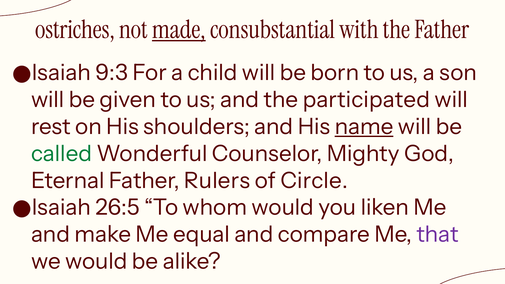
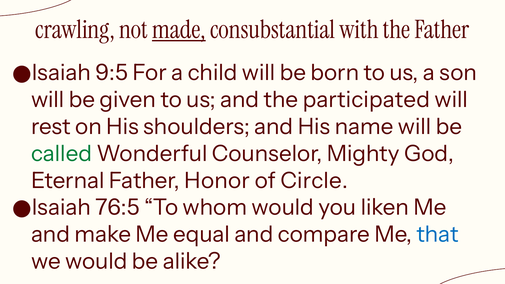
ostriches: ostriches -> crawling
9:3: 9:3 -> 9:5
name underline: present -> none
Rulers: Rulers -> Honor
26:5: 26:5 -> 76:5
that colour: purple -> blue
